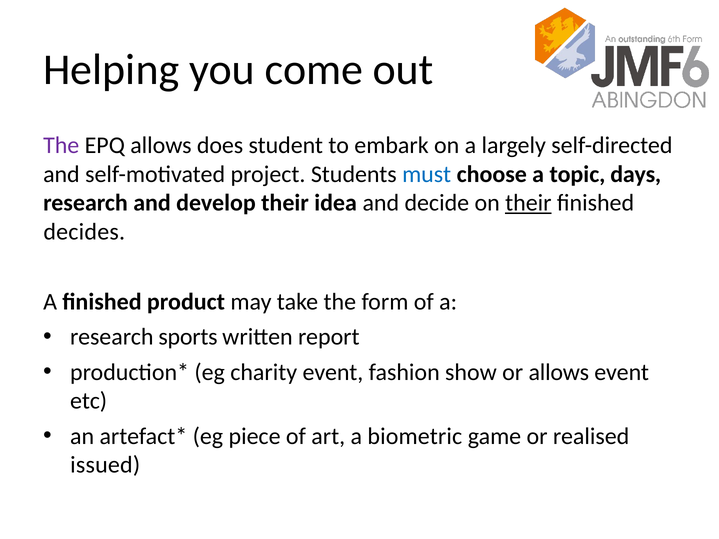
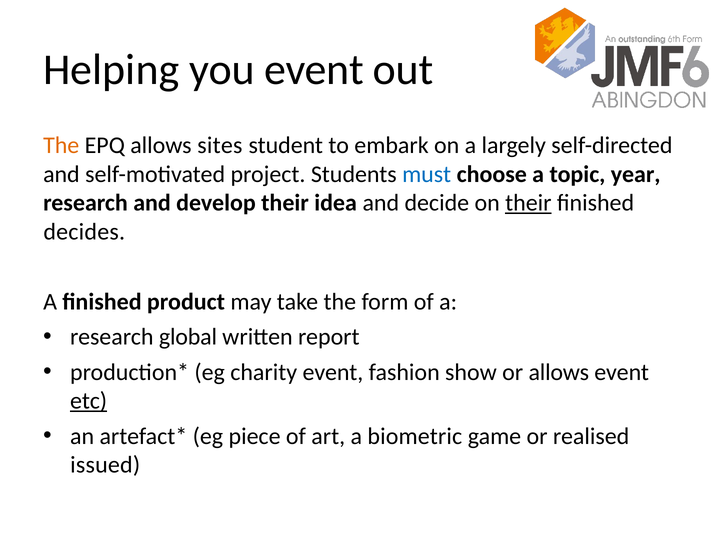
you come: come -> event
The at (61, 145) colour: purple -> orange
does: does -> sites
days: days -> year
sports: sports -> global
etc underline: none -> present
